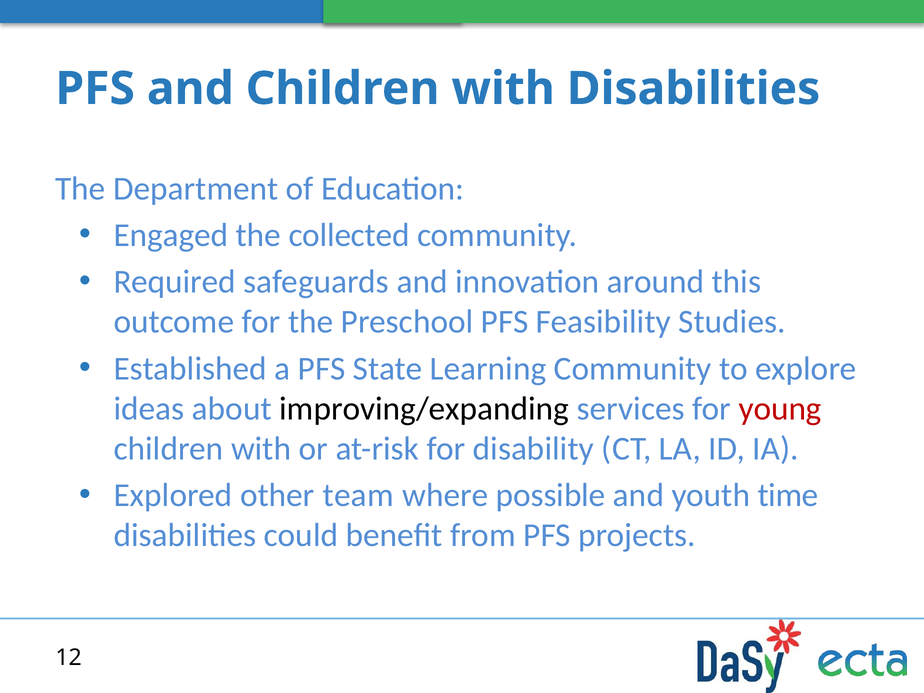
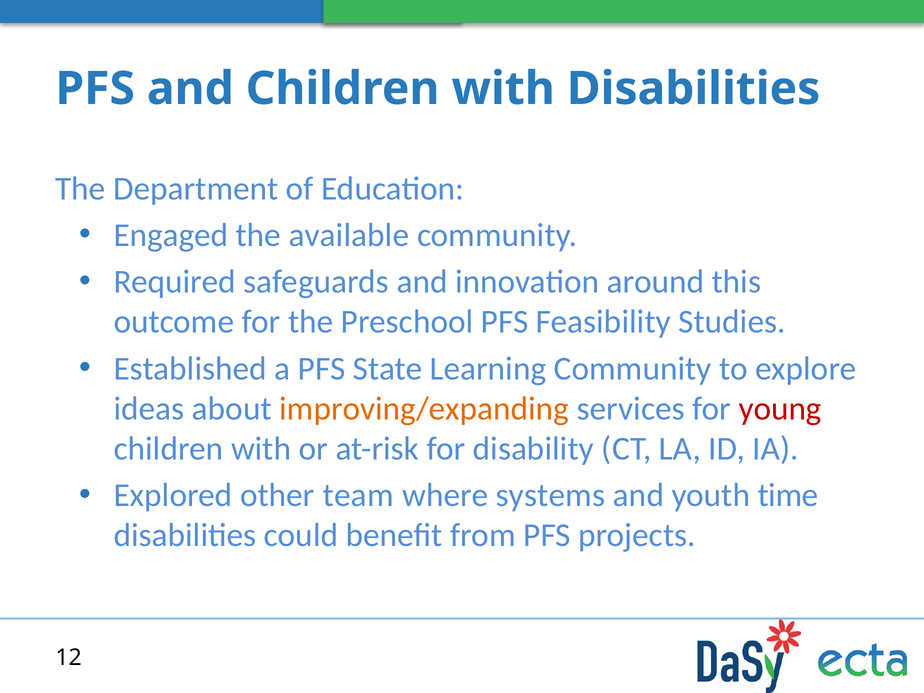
collected: collected -> available
improving/expanding colour: black -> orange
possible: possible -> systems
